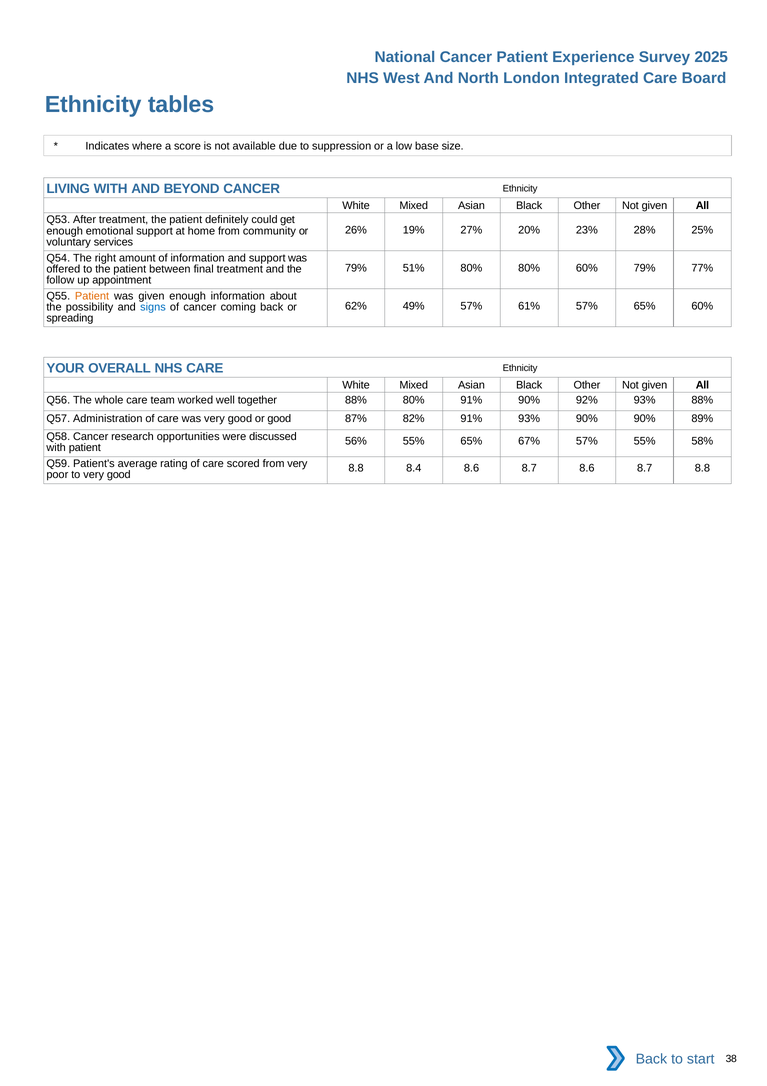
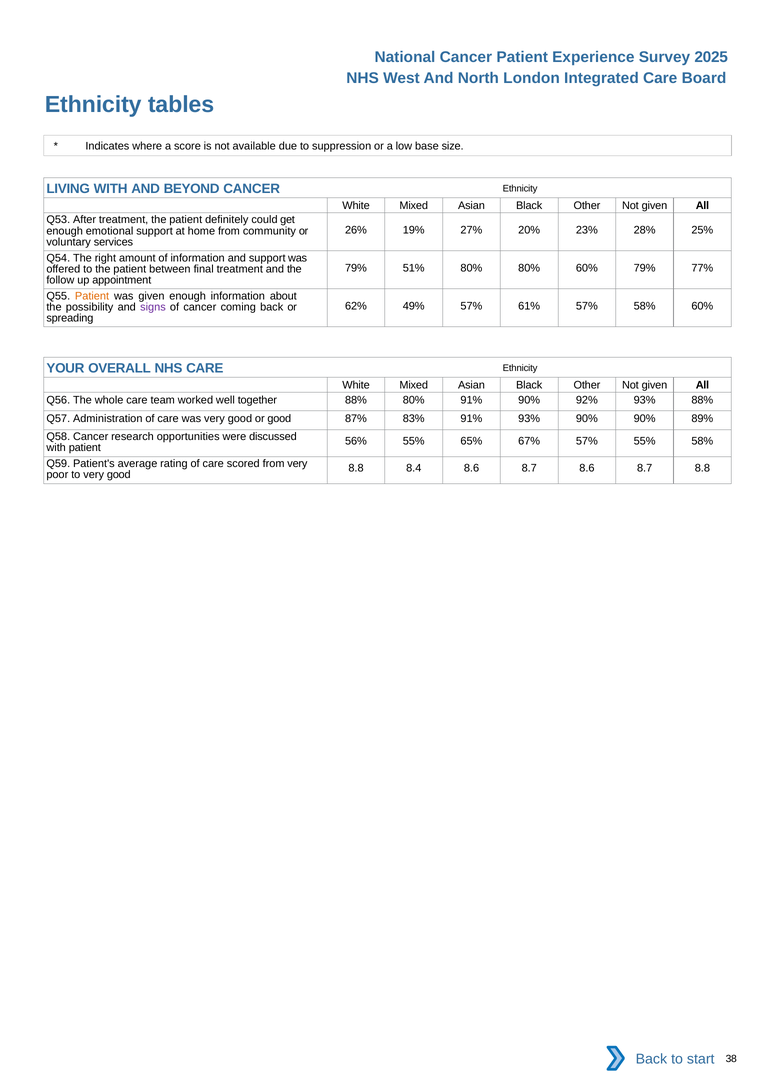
57% 65%: 65% -> 58%
signs colour: blue -> purple
82%: 82% -> 83%
